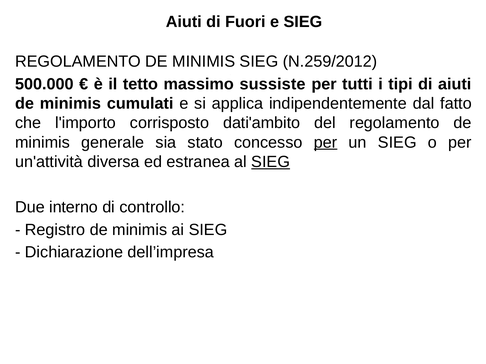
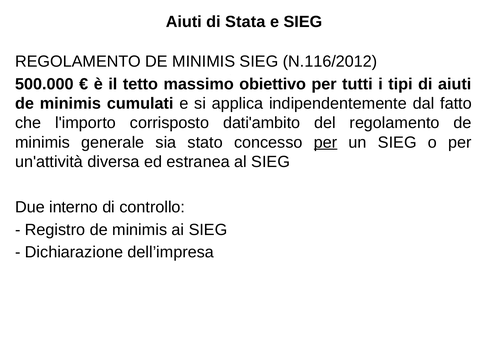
Fuori: Fuori -> Stata
N.259/2012: N.259/2012 -> N.116/2012
sussiste: sussiste -> obiettivo
SIEG at (271, 162) underline: present -> none
